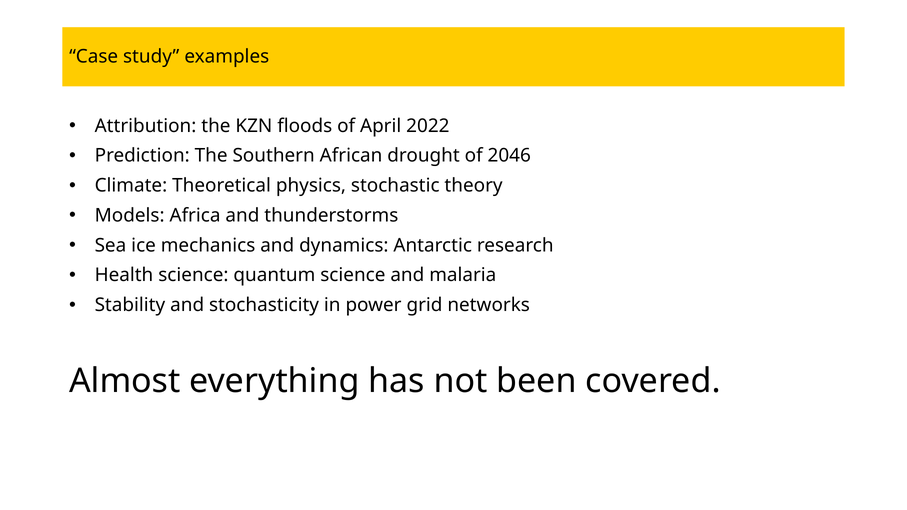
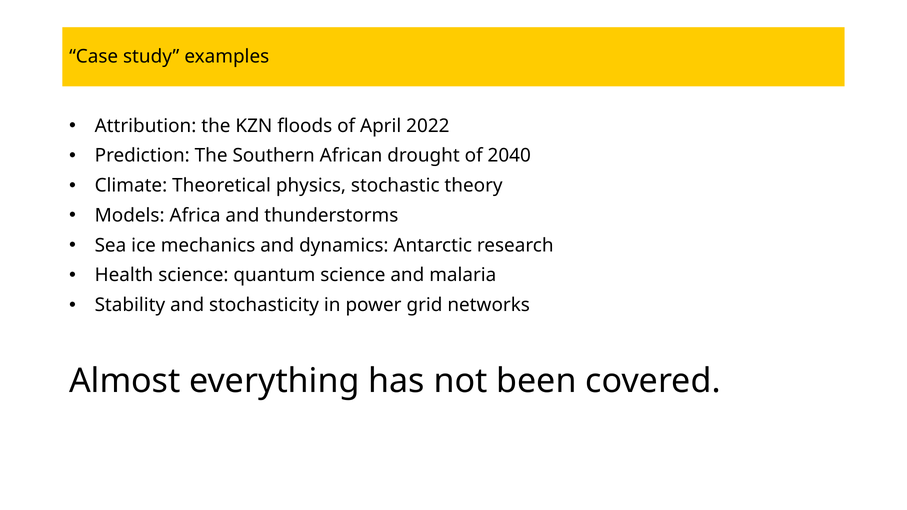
2046: 2046 -> 2040
